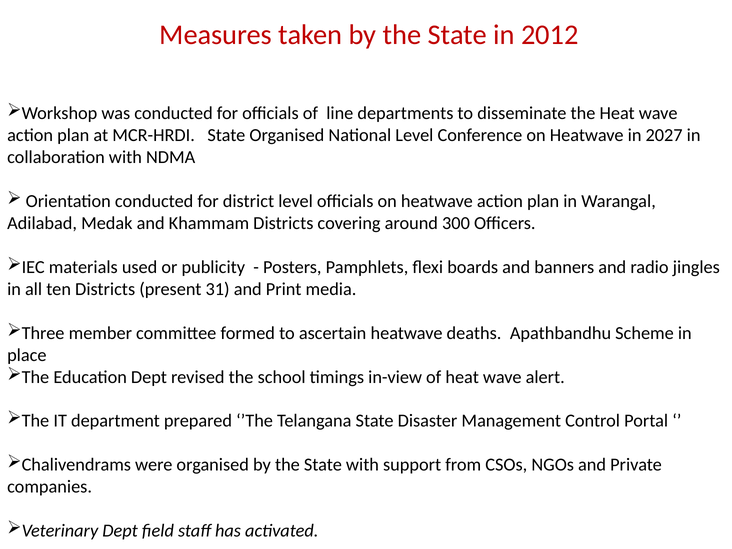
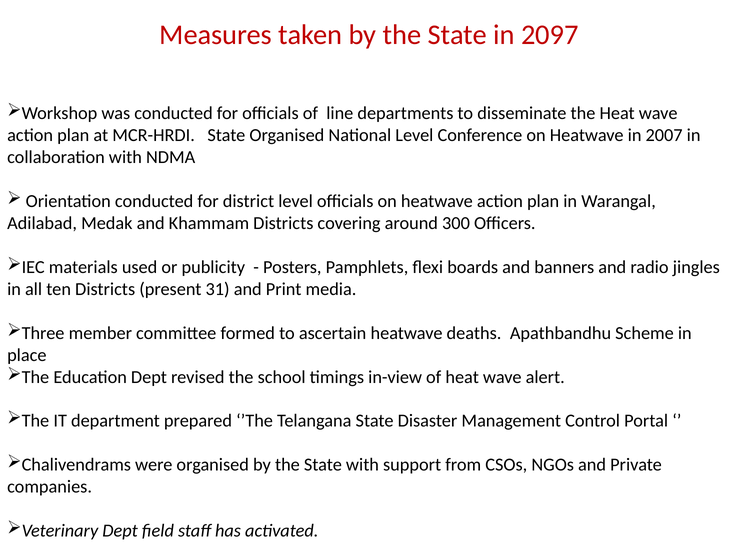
2012: 2012 -> 2097
2027: 2027 -> 2007
